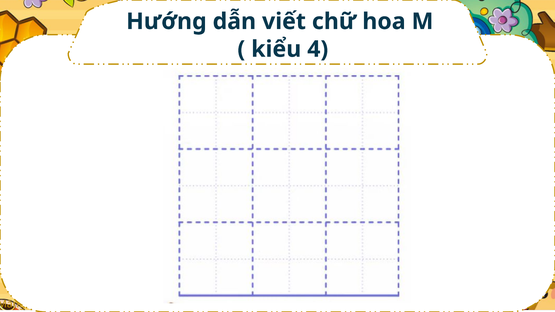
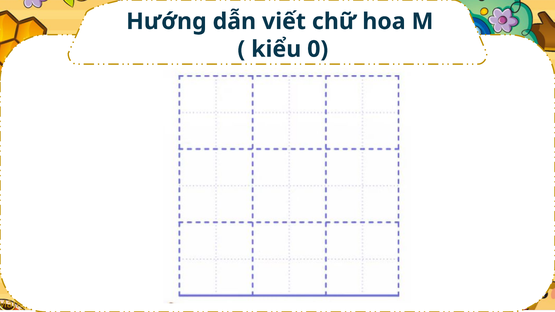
4: 4 -> 0
